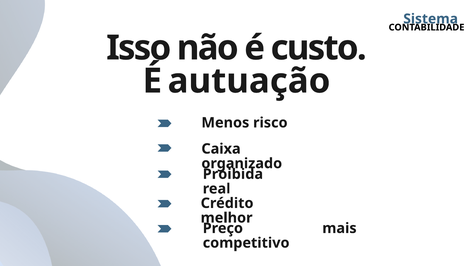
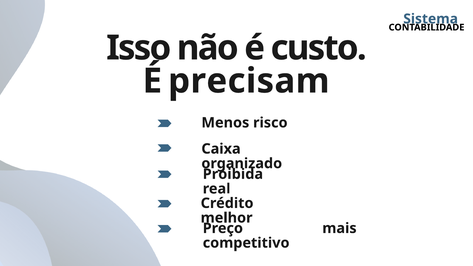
autuação: autuação -> precisam
